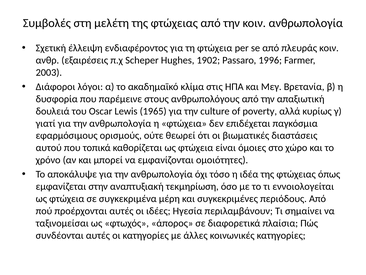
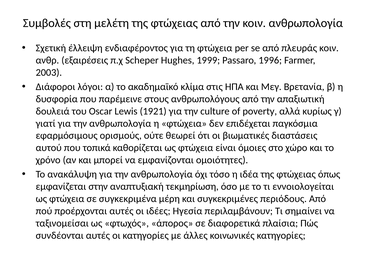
1902: 1902 -> 1999
1965: 1965 -> 1921
αποκάλυψε: αποκάλυψε -> ανακάλυψη
